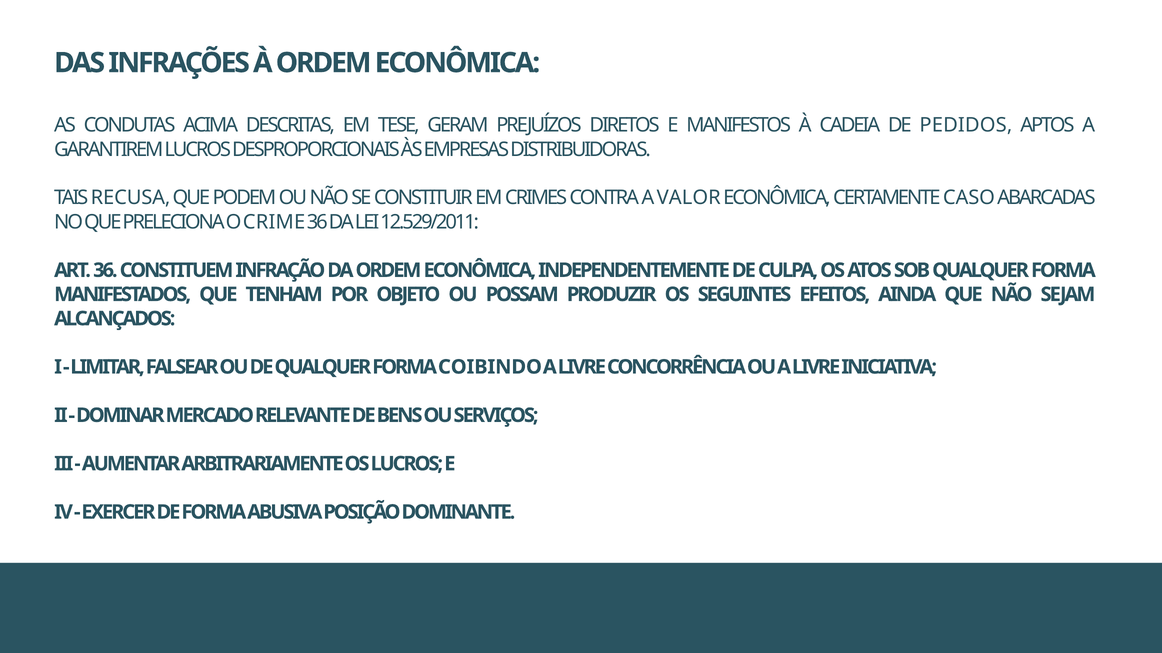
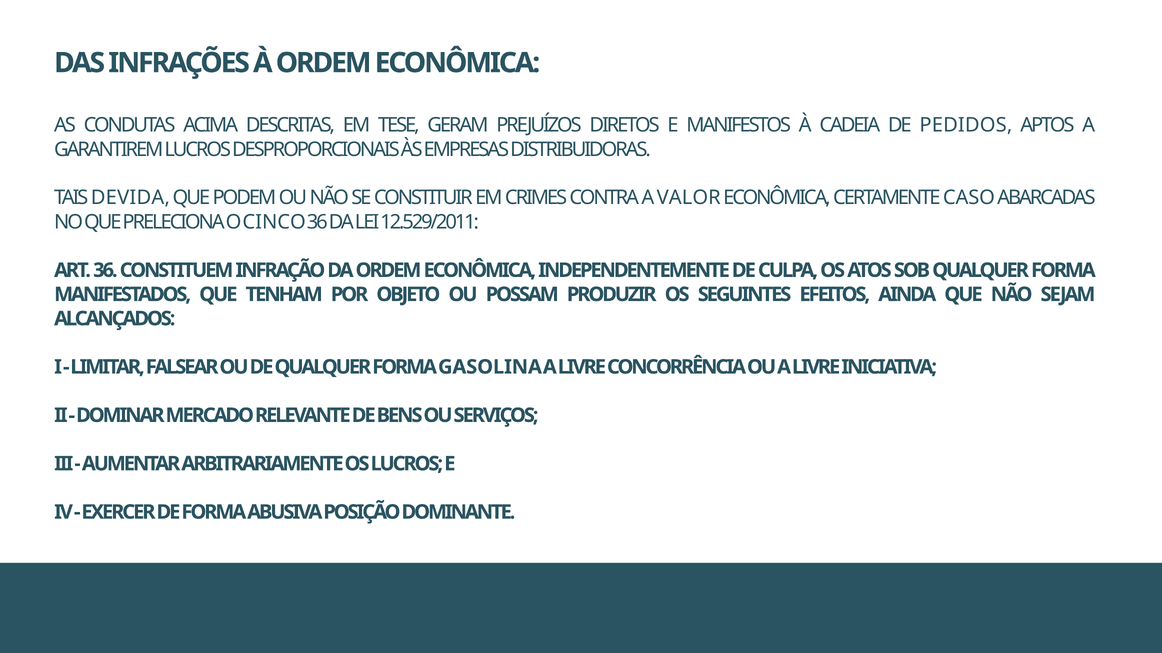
RECUSA: RECUSA -> DEVIDA
CRIME: CRIME -> CINCO
COIBINDO: COIBINDO -> GASOLINA
